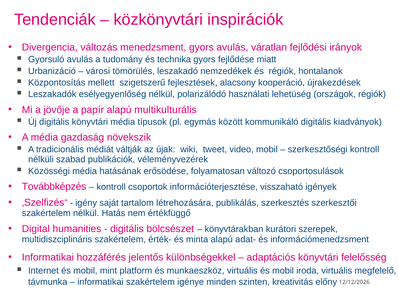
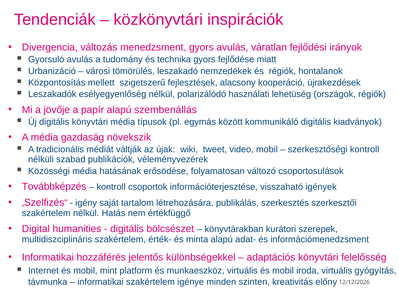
multikulturális: multikulturális -> szembenállás
megfelelő: megfelelő -> gyógyítás
